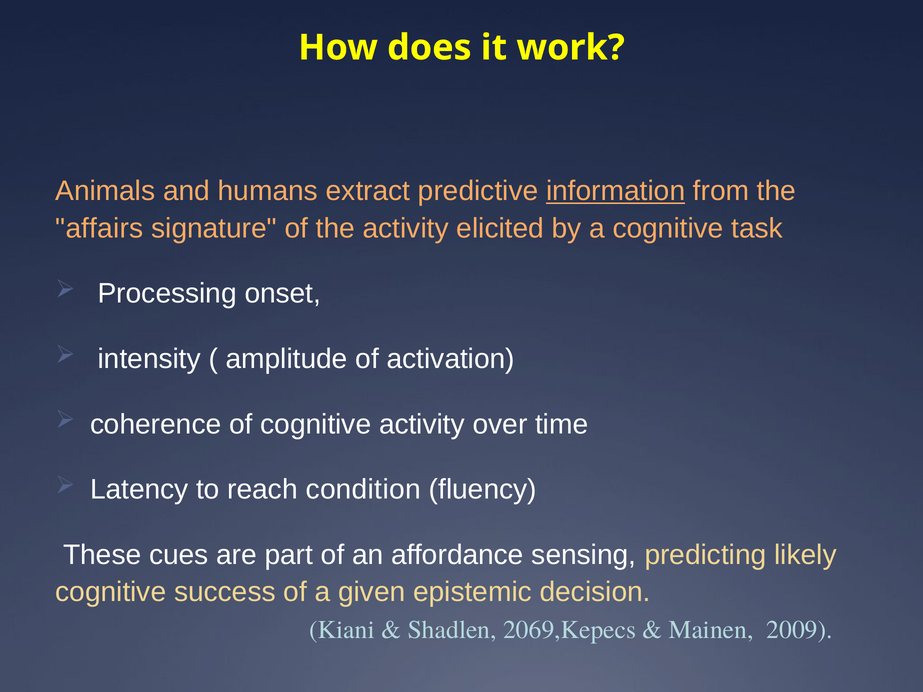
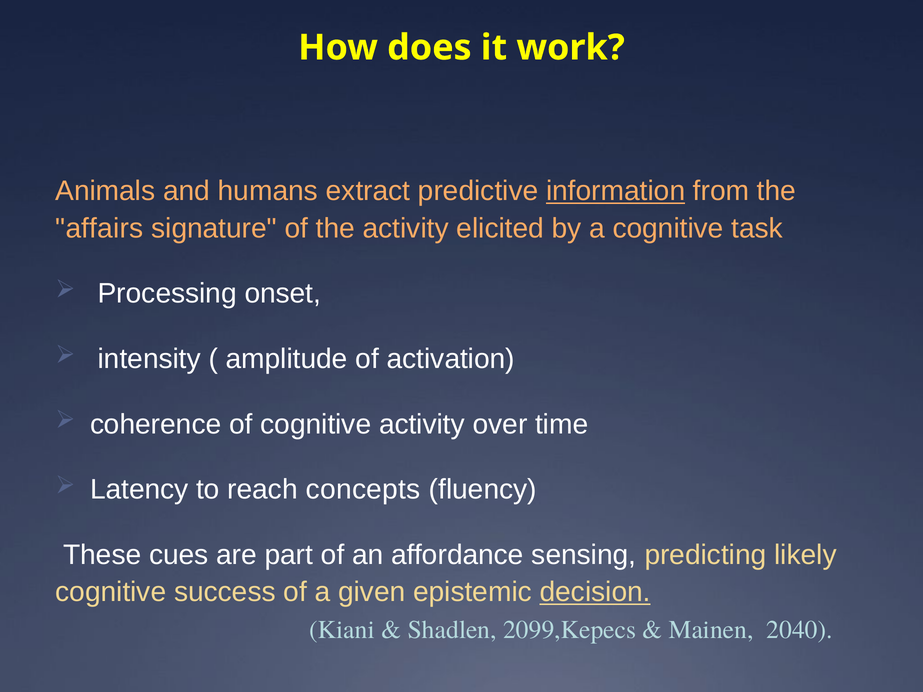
condition: condition -> concepts
decision underline: none -> present
2069,Kepecs: 2069,Kepecs -> 2099,Kepecs
2009: 2009 -> 2040
